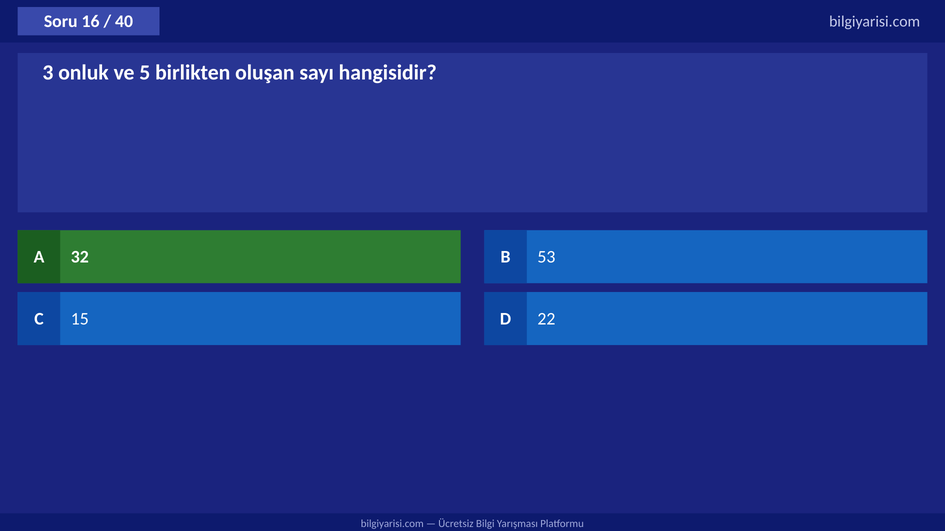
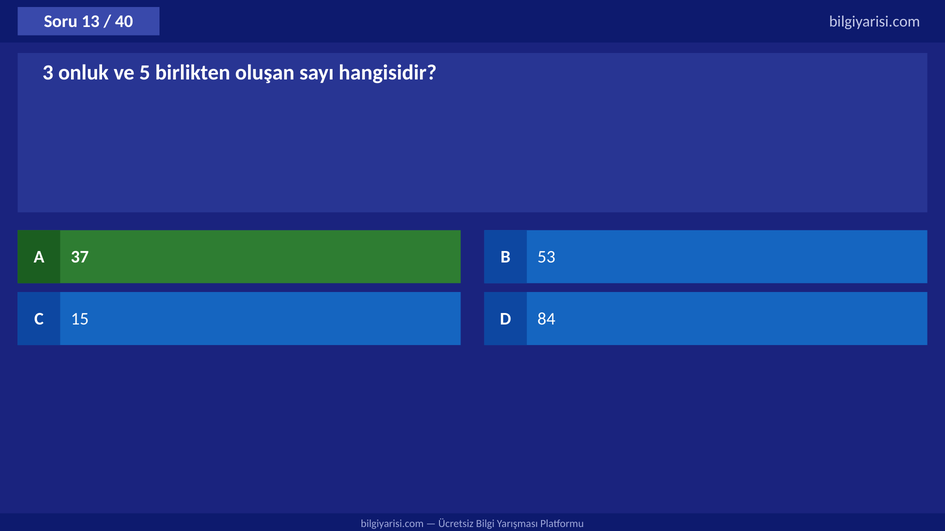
16: 16 -> 13
32: 32 -> 37
22: 22 -> 84
